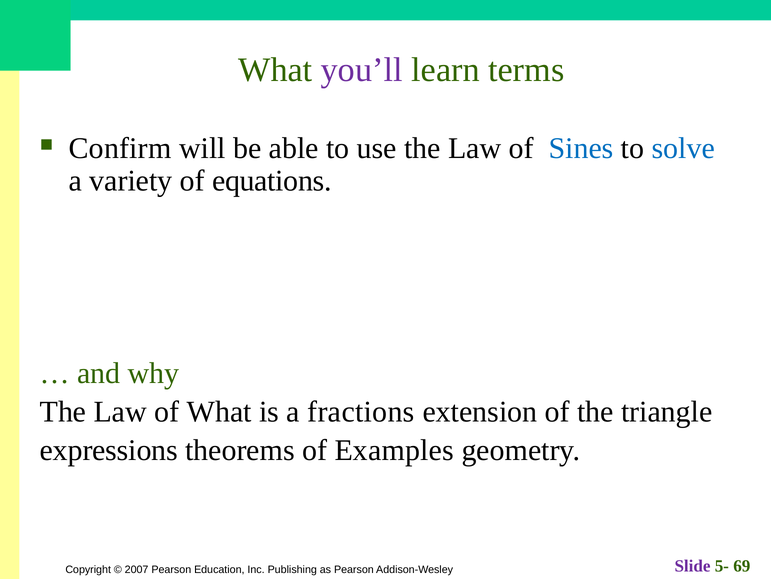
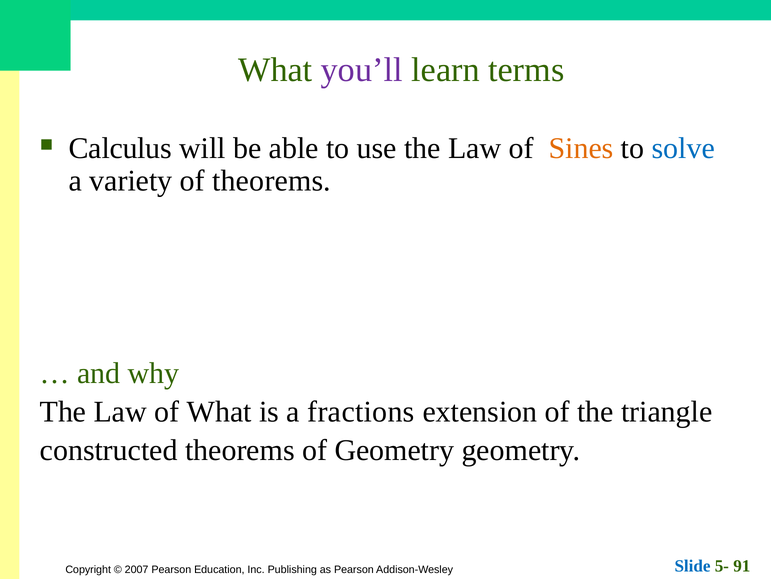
Confirm: Confirm -> Calculus
Sines colour: blue -> orange
of equations: equations -> theorems
expressions: expressions -> constructed
of Examples: Examples -> Geometry
Slide colour: purple -> blue
69: 69 -> 91
